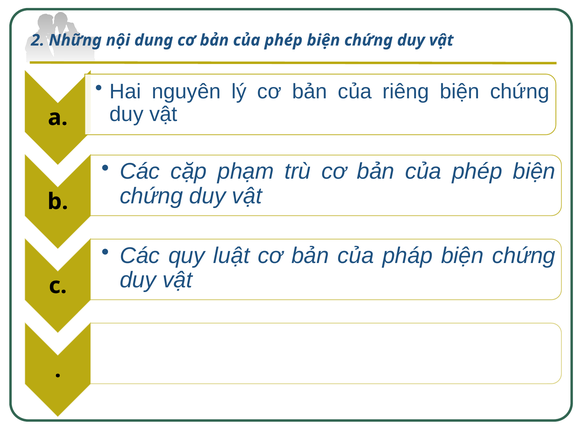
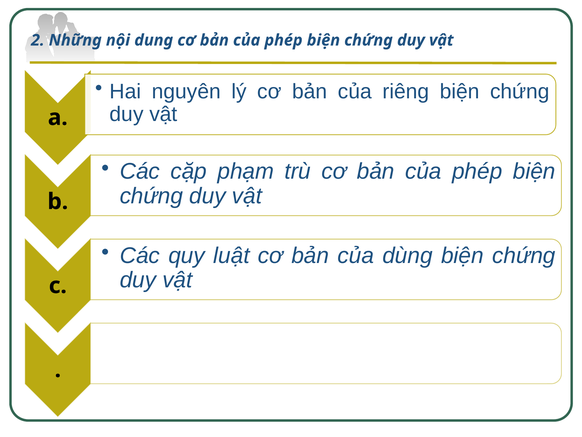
pháp: pháp -> dùng
